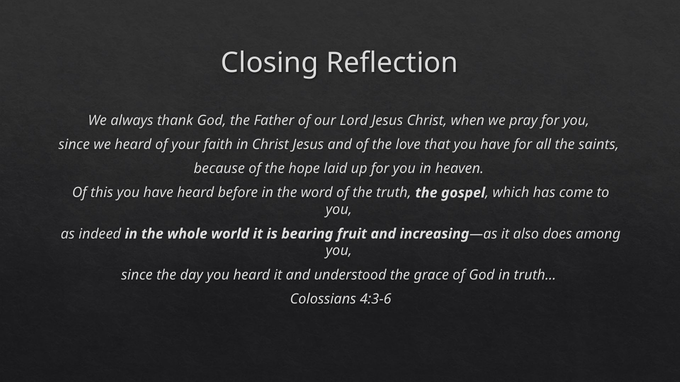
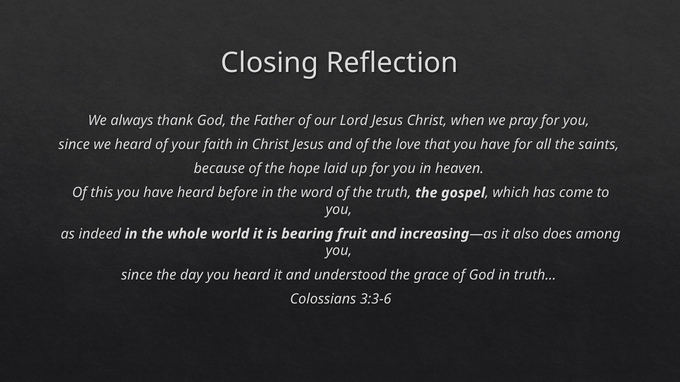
4:3-6: 4:3-6 -> 3:3-6
